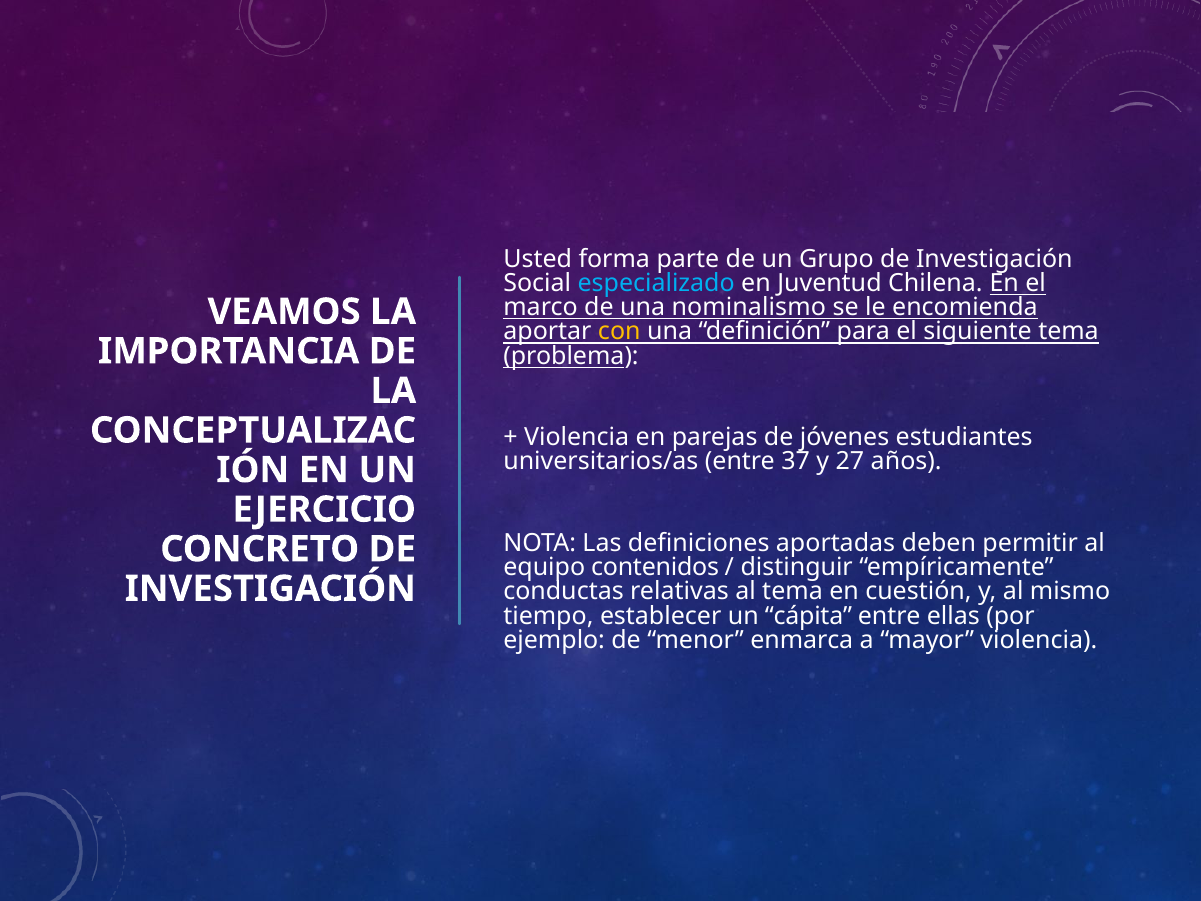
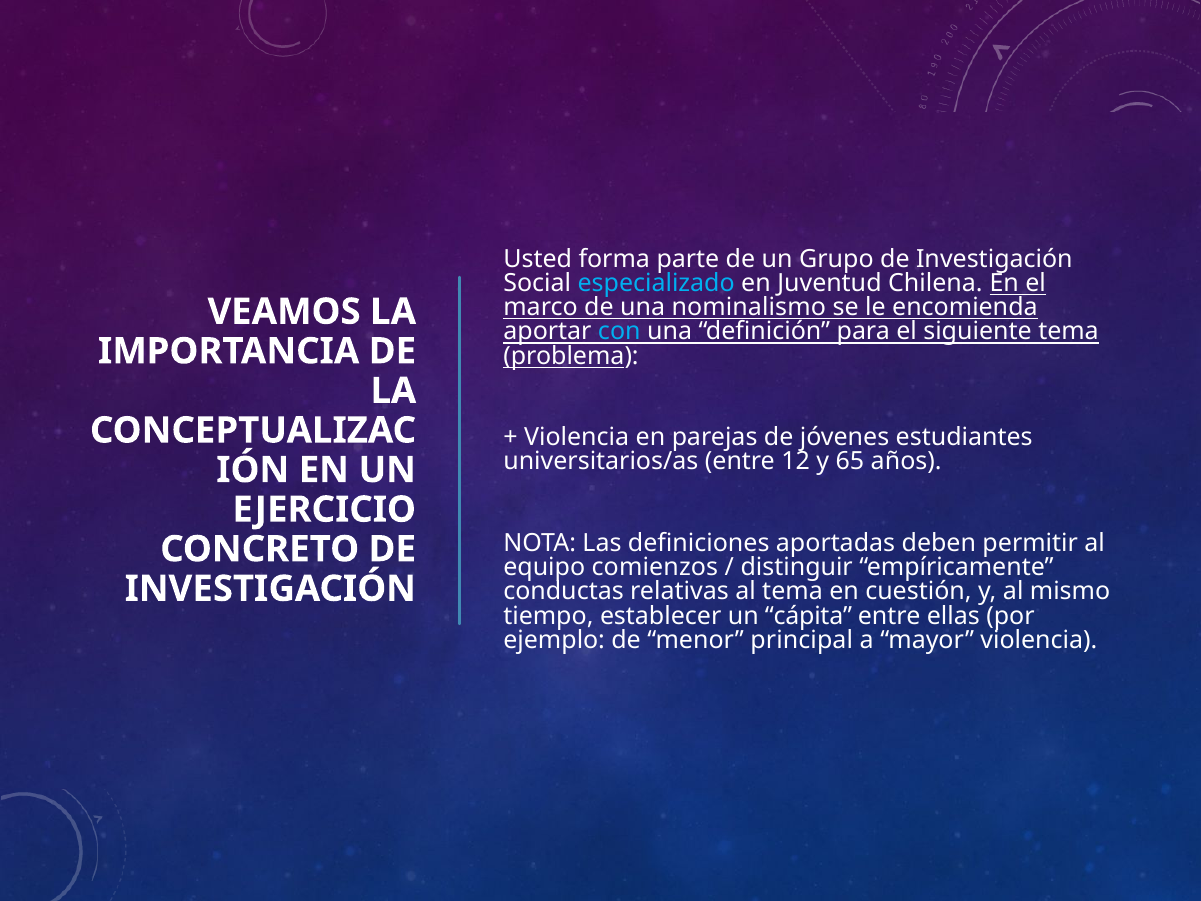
con colour: yellow -> light blue
37: 37 -> 12
27: 27 -> 65
contenidos: contenidos -> comienzos
enmarca: enmarca -> principal
